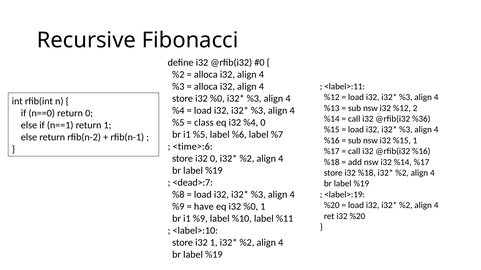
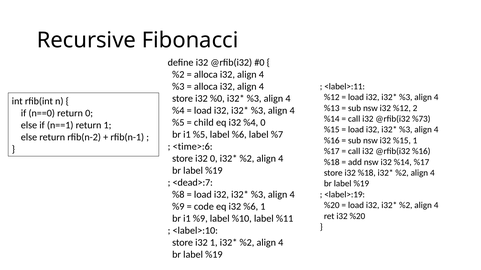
%36: %36 -> %73
class: class -> child
have: have -> code
eq i32 %0: %0 -> %6
